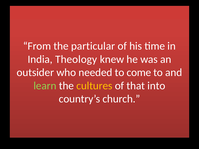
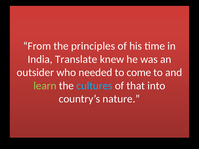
particular: particular -> principles
Theology: Theology -> Translate
cultures colour: yellow -> light blue
church: church -> nature
